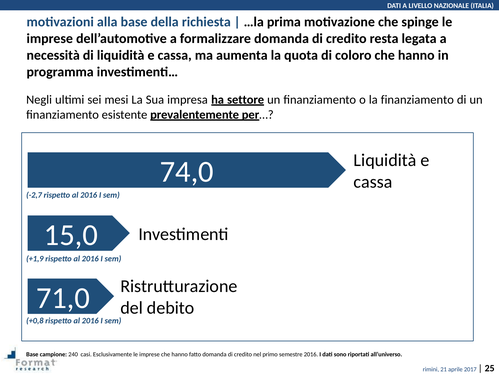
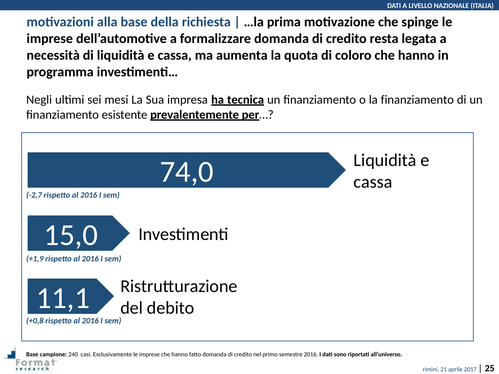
settore: settore -> tecnica
71,0: 71,0 -> 11,1
